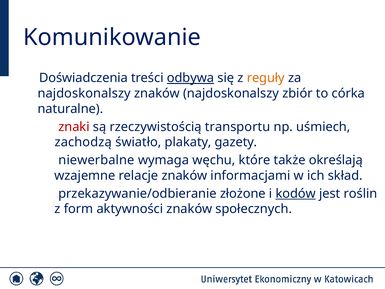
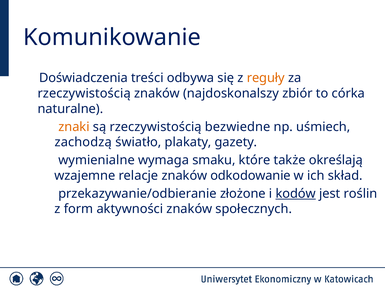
odbywa underline: present -> none
najdoskonalszy at (84, 93): najdoskonalszy -> rzeczywistością
znaki colour: red -> orange
transportu: transportu -> bezwiedne
niewerbalne: niewerbalne -> wymienialne
węchu: węchu -> smaku
informacjami: informacjami -> odkodowanie
